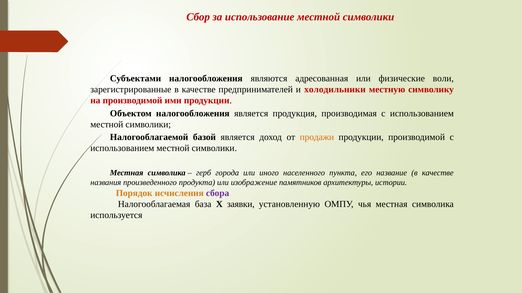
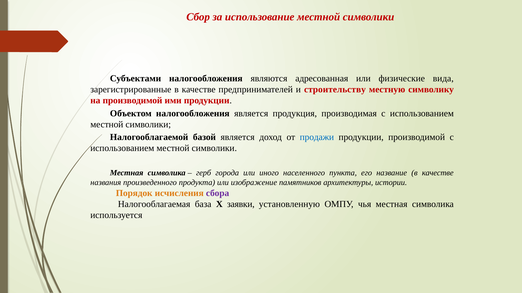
воли: воли -> вида
холодильники: холодильники -> строительству
продажи colour: orange -> blue
